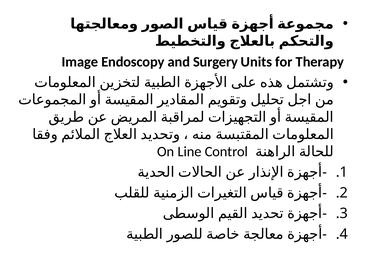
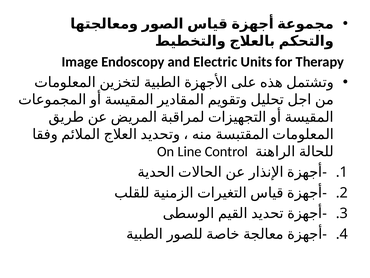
Surgery: Surgery -> Electric
